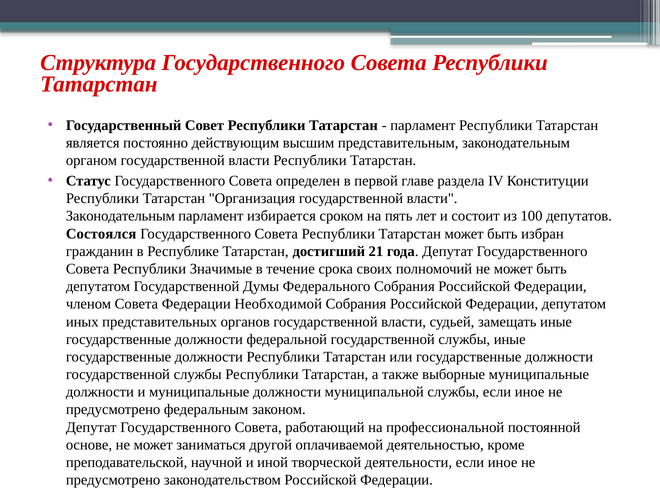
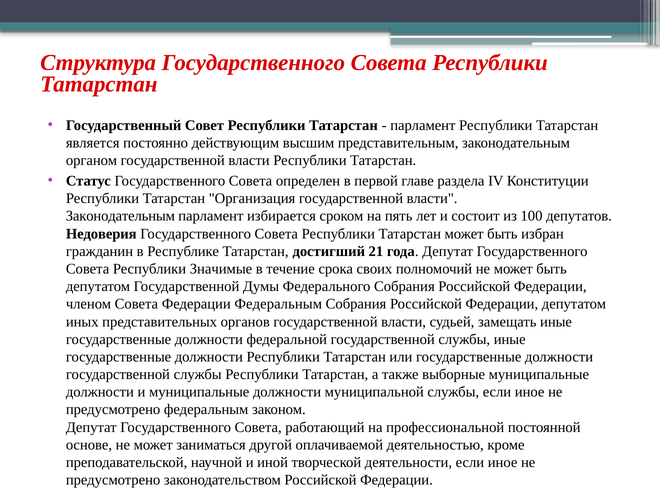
Состоялся: Состоялся -> Недоверия
Федерации Необходимой: Необходимой -> Федеральным
